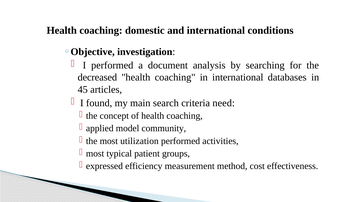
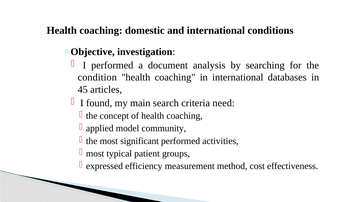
decreased: decreased -> condition
utilization: utilization -> significant
